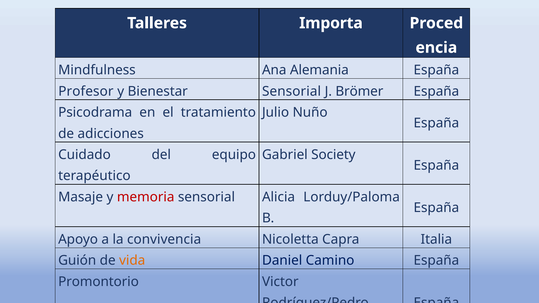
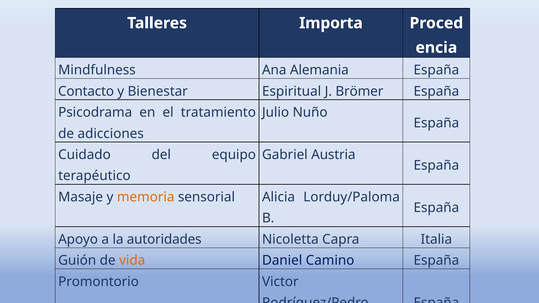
Profesor: Profesor -> Contacto
Bienestar Sensorial: Sensorial -> Espiritual
Gabriel Society: Society -> Austria
memoria colour: red -> orange
convivencia: convivencia -> autoridades
